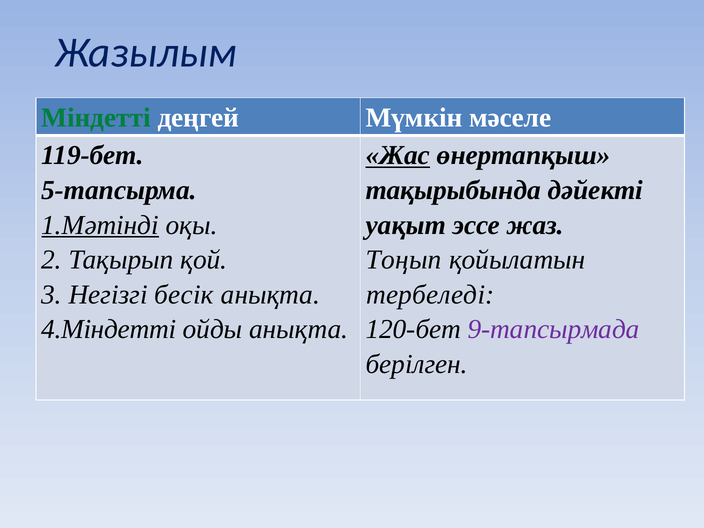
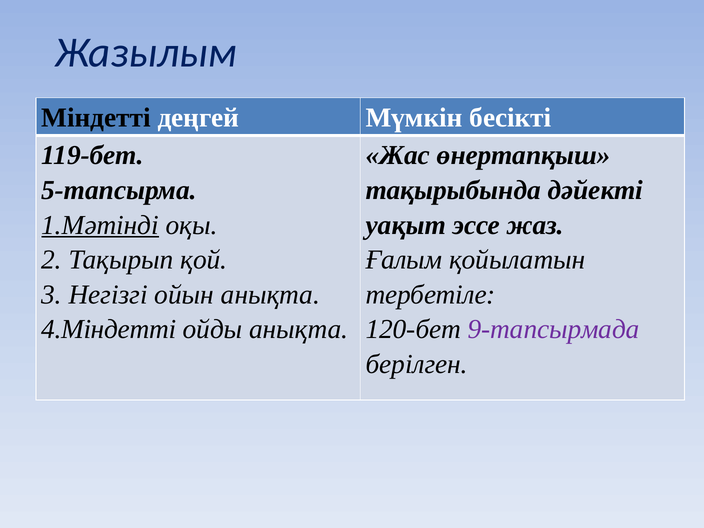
Міндетті colour: green -> black
мәселе: мәселе -> бесікті
Жас underline: present -> none
Тоңып: Тоңып -> Ғалым
бесік: бесік -> ойын
тербеледі: тербеледі -> тербетіле
